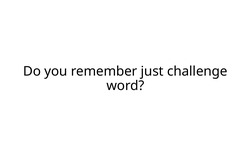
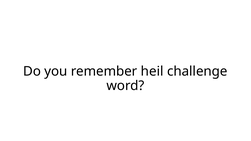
just: just -> heil
